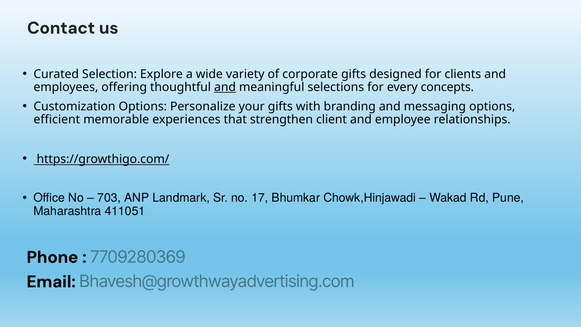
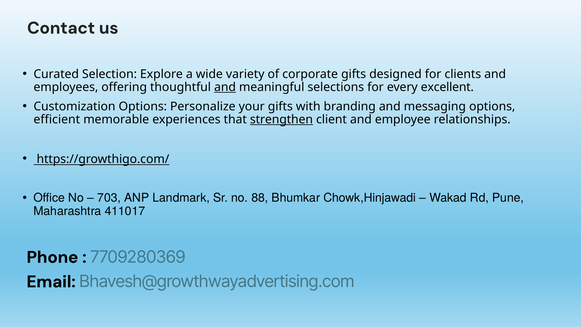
concepts: concepts -> excellent
strengthen underline: none -> present
17: 17 -> 88
411051: 411051 -> 411017
